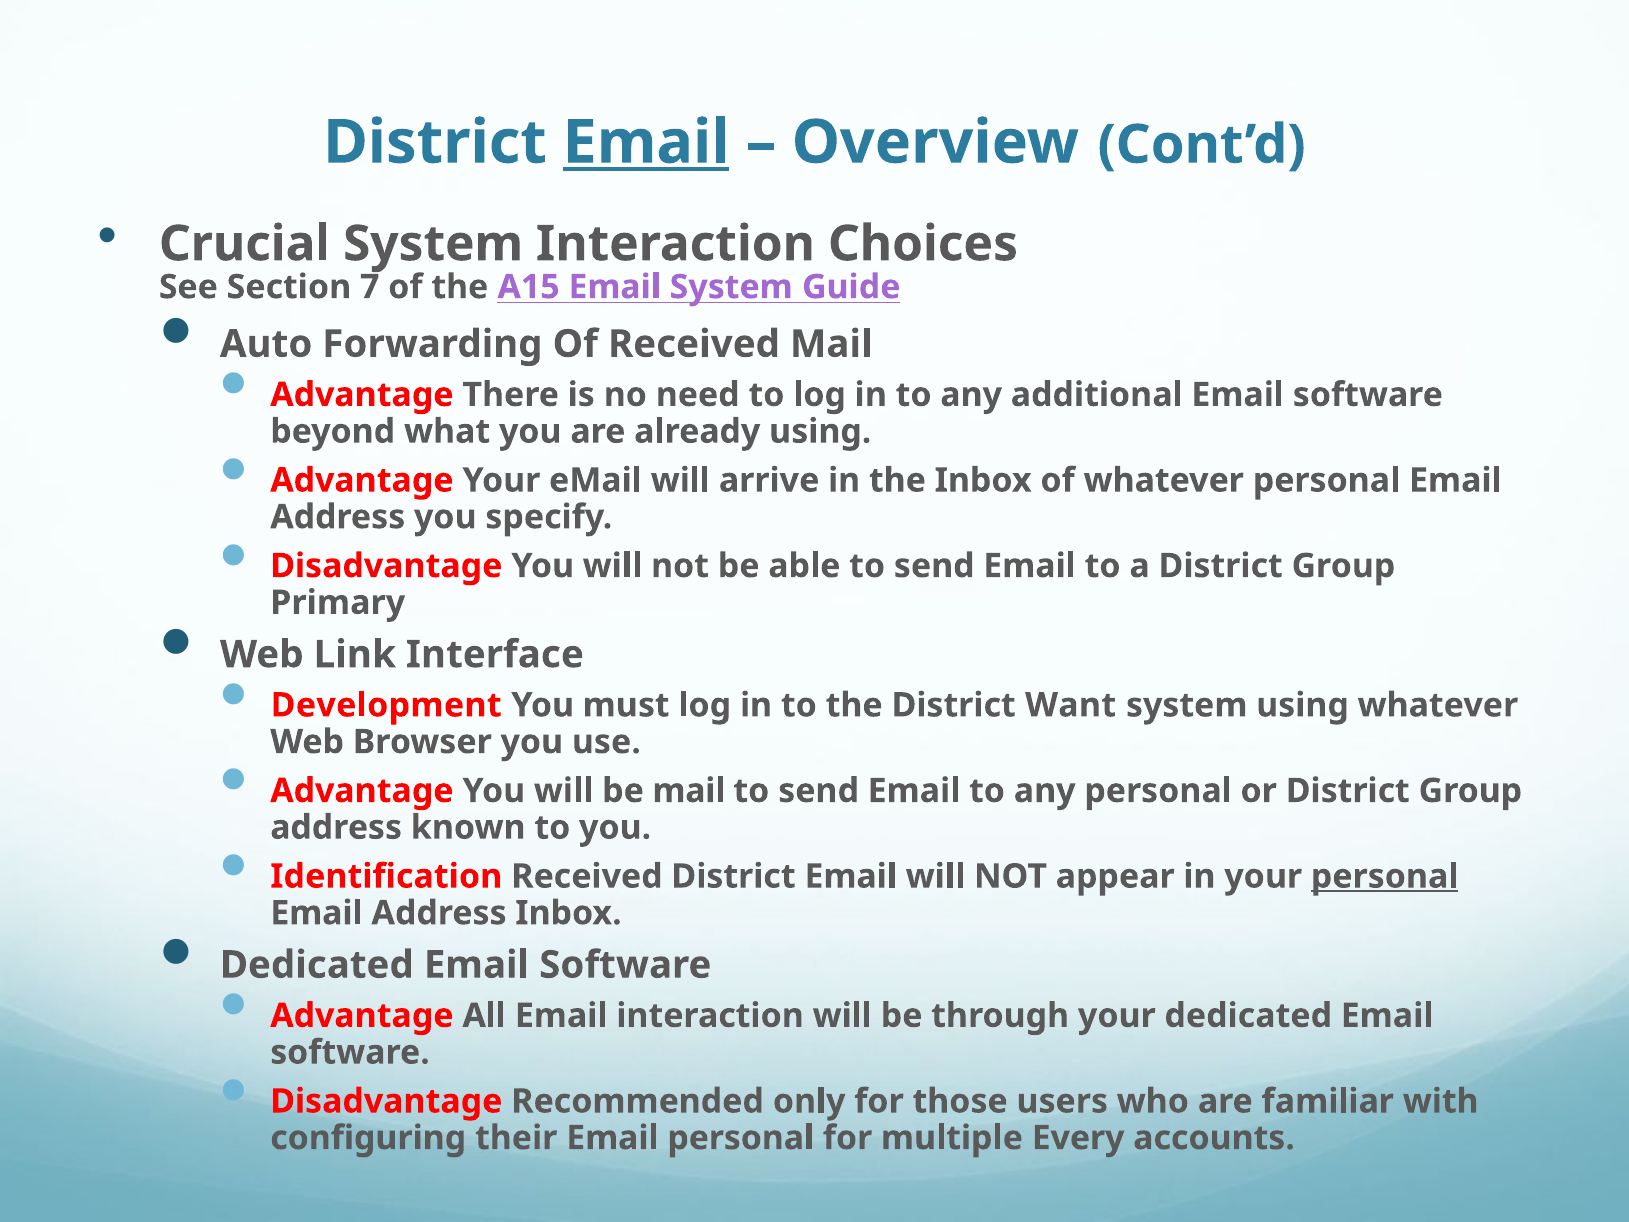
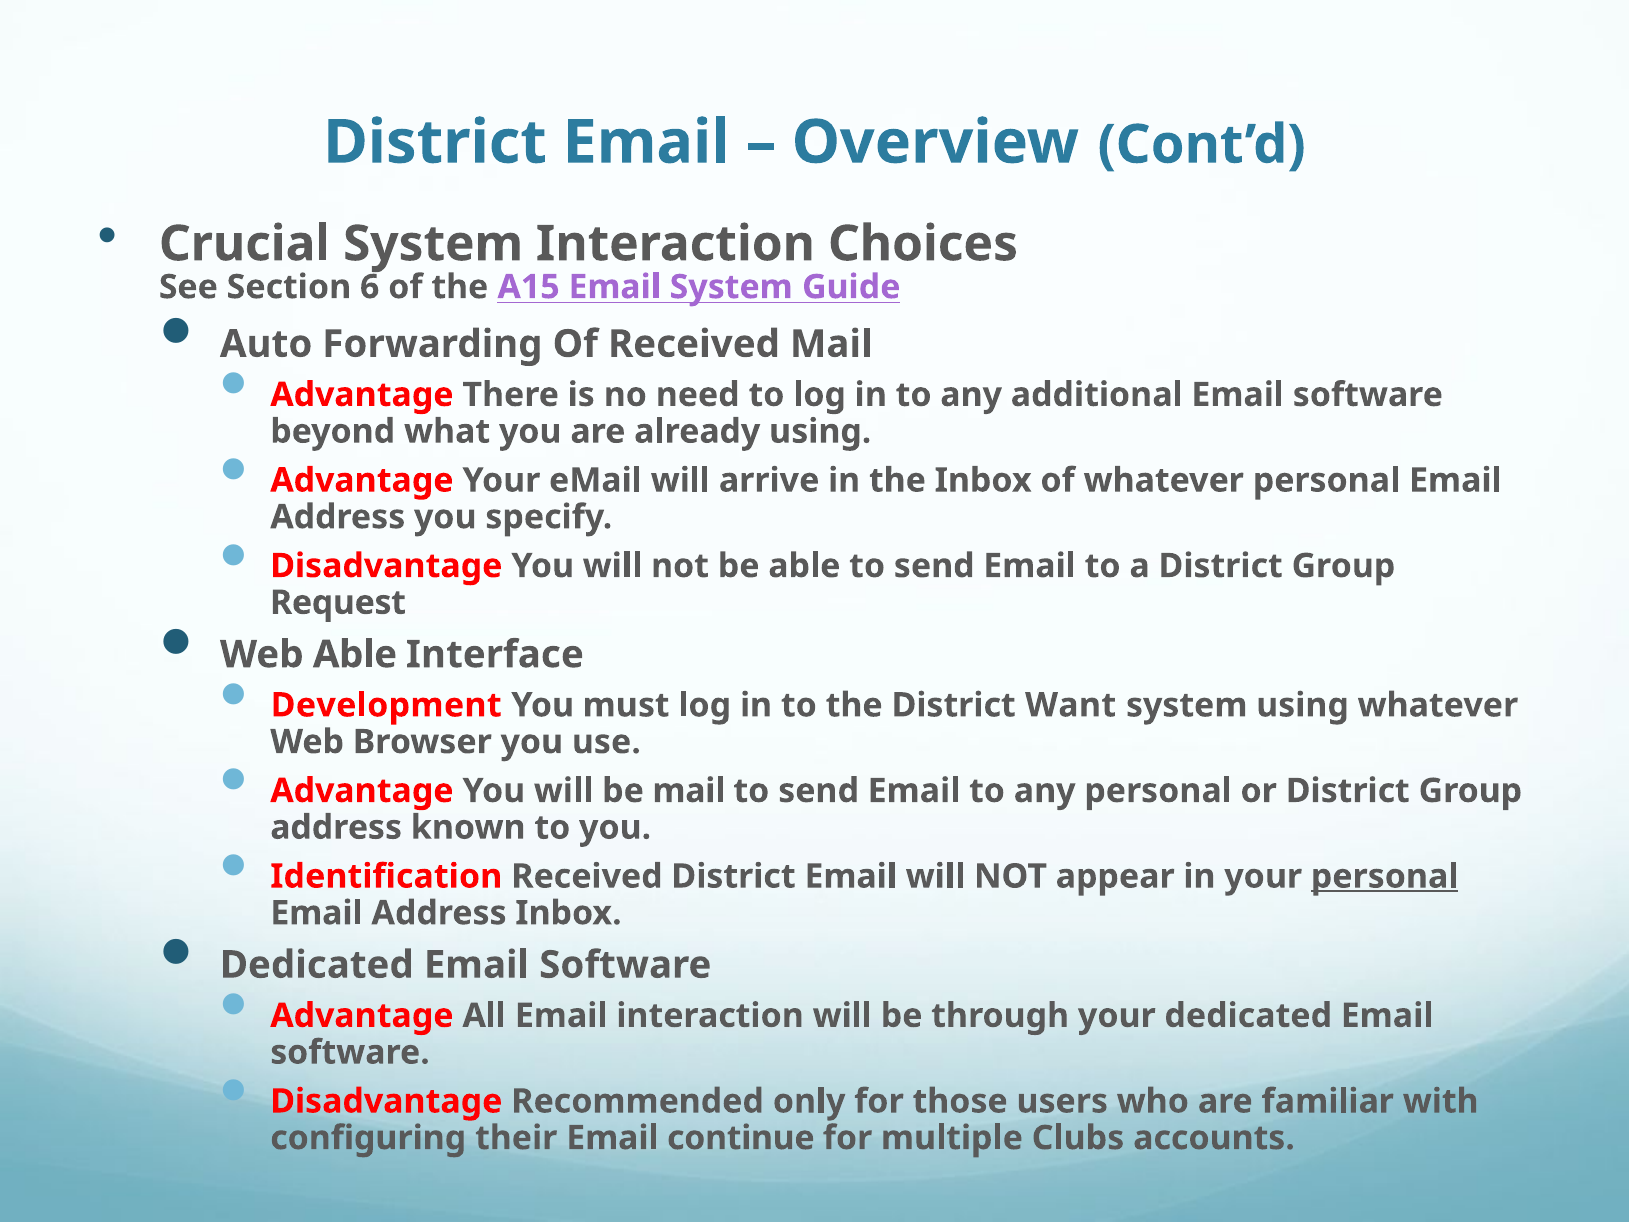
Email at (646, 143) underline: present -> none
7: 7 -> 6
Primary: Primary -> Request
Web Link: Link -> Able
Email personal: personal -> continue
Every: Every -> Clubs
